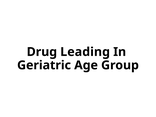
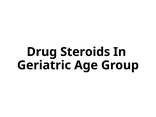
Leading: Leading -> Steroids
